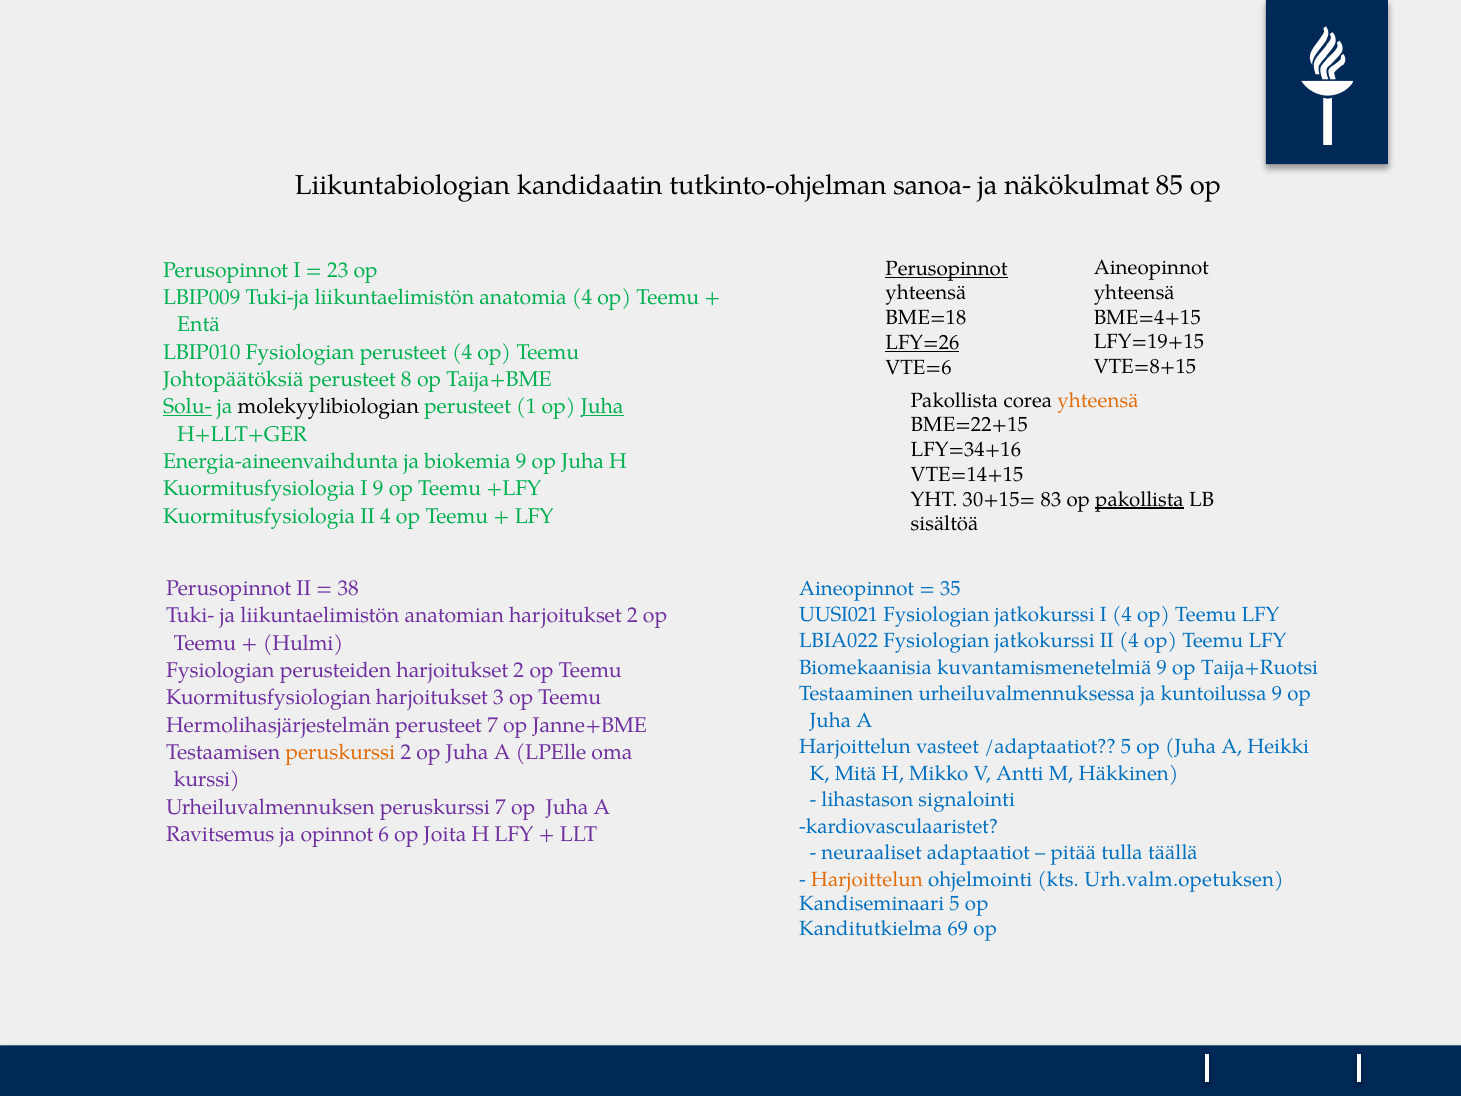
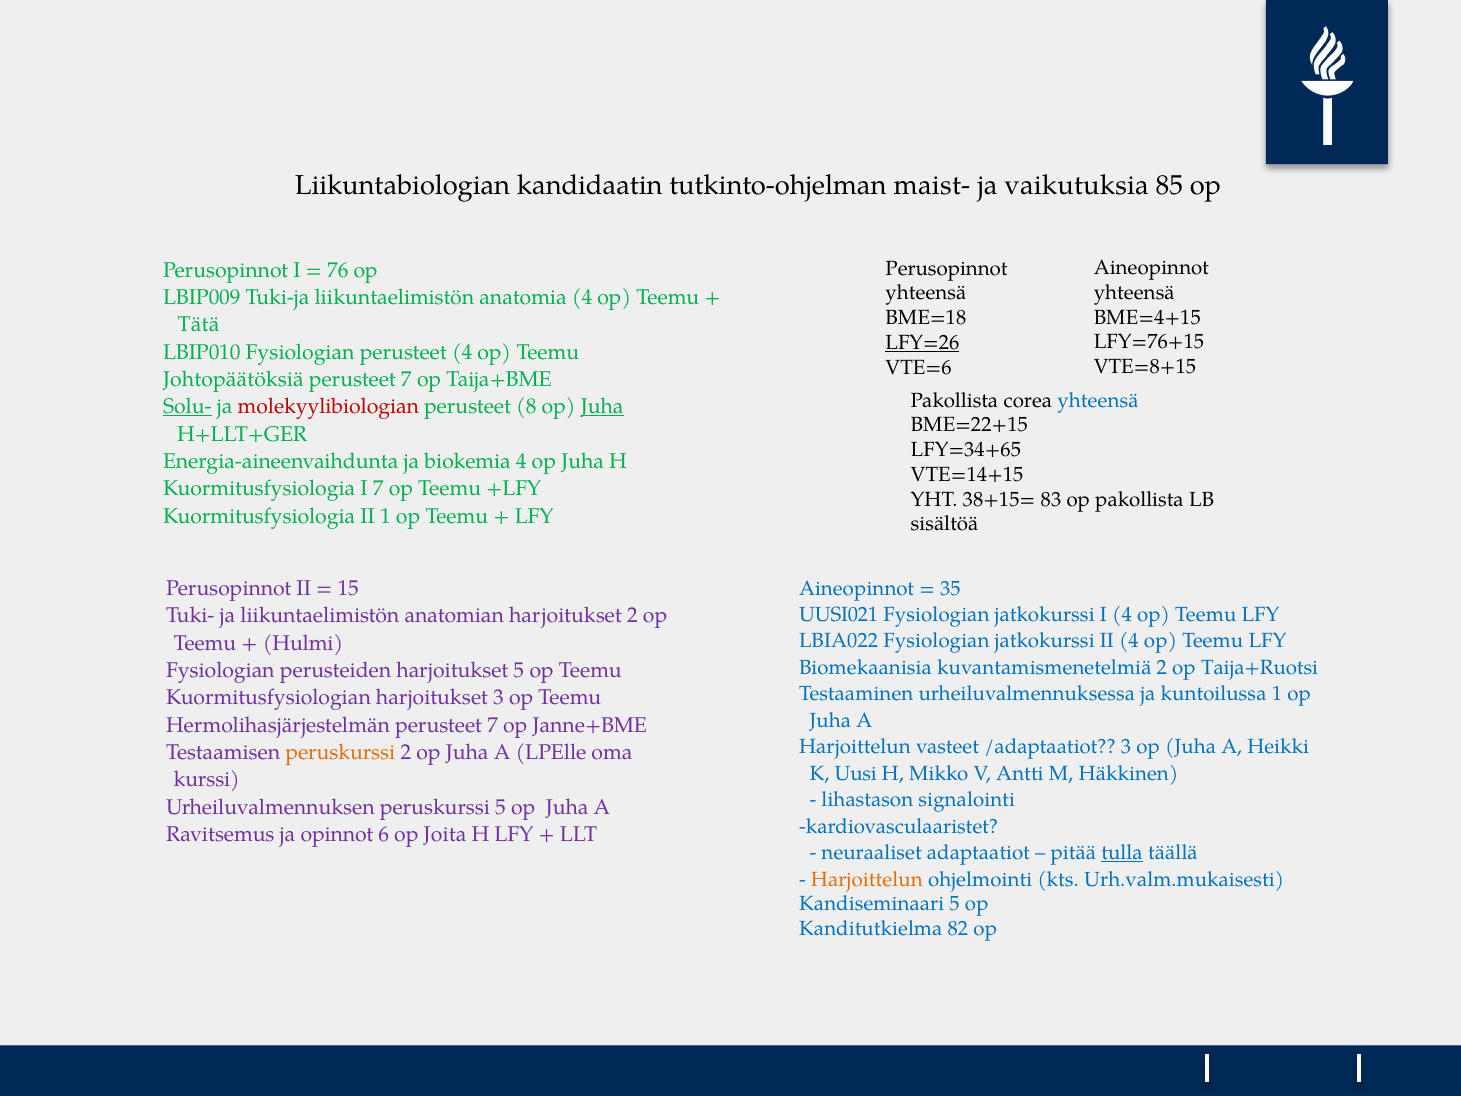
sanoa-: sanoa- -> maist-
näkökulmat: näkökulmat -> vaikutuksia
Perusopinnot at (946, 268) underline: present -> none
23: 23 -> 76
Entä: Entä -> Tätä
LFY=19+15: LFY=19+15 -> LFY=76+15
8 at (406, 379): 8 -> 7
yhteensä at (1098, 400) colour: orange -> blue
molekyylibiologian colour: black -> red
1: 1 -> 8
LFY=34+16: LFY=34+16 -> LFY=34+65
biokemia 9: 9 -> 4
I 9: 9 -> 7
30+15=: 30+15= -> 38+15=
pakollista at (1139, 499) underline: present -> none
Kuormitusfysiologia II 4: 4 -> 1
38: 38 -> 15
kuvantamismenetelmiä 9: 9 -> 2
harjoitukset 2: 2 -> 5
kuntoilussa 9: 9 -> 1
/adaptaatiot 5: 5 -> 3
Mitä: Mitä -> Uusi
peruskurssi 7: 7 -> 5
tulla underline: none -> present
Urh.valm.opetuksen: Urh.valm.opetuksen -> Urh.valm.mukaisesti
69: 69 -> 82
